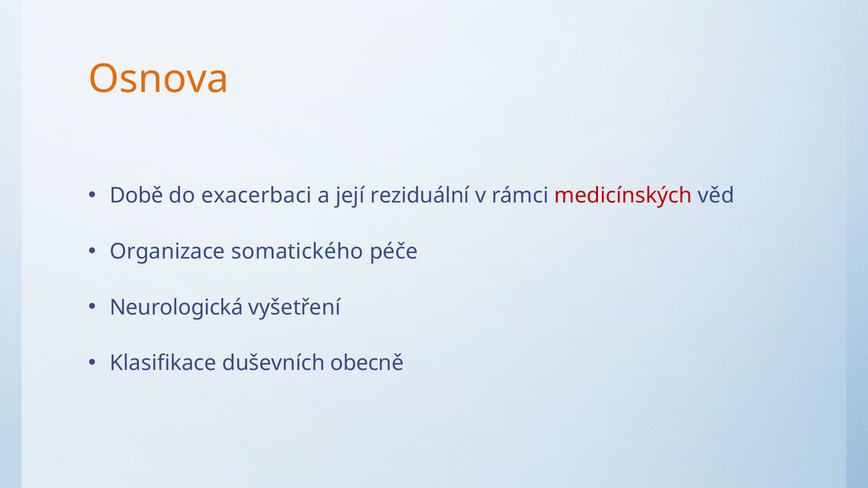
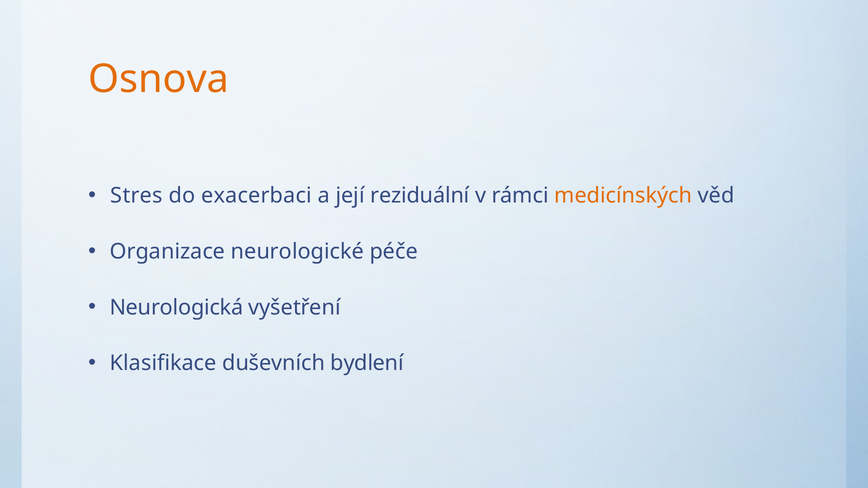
Době: Době -> Stres
medicínských colour: red -> orange
somatického: somatického -> neurologické
obecně: obecně -> bydlení
